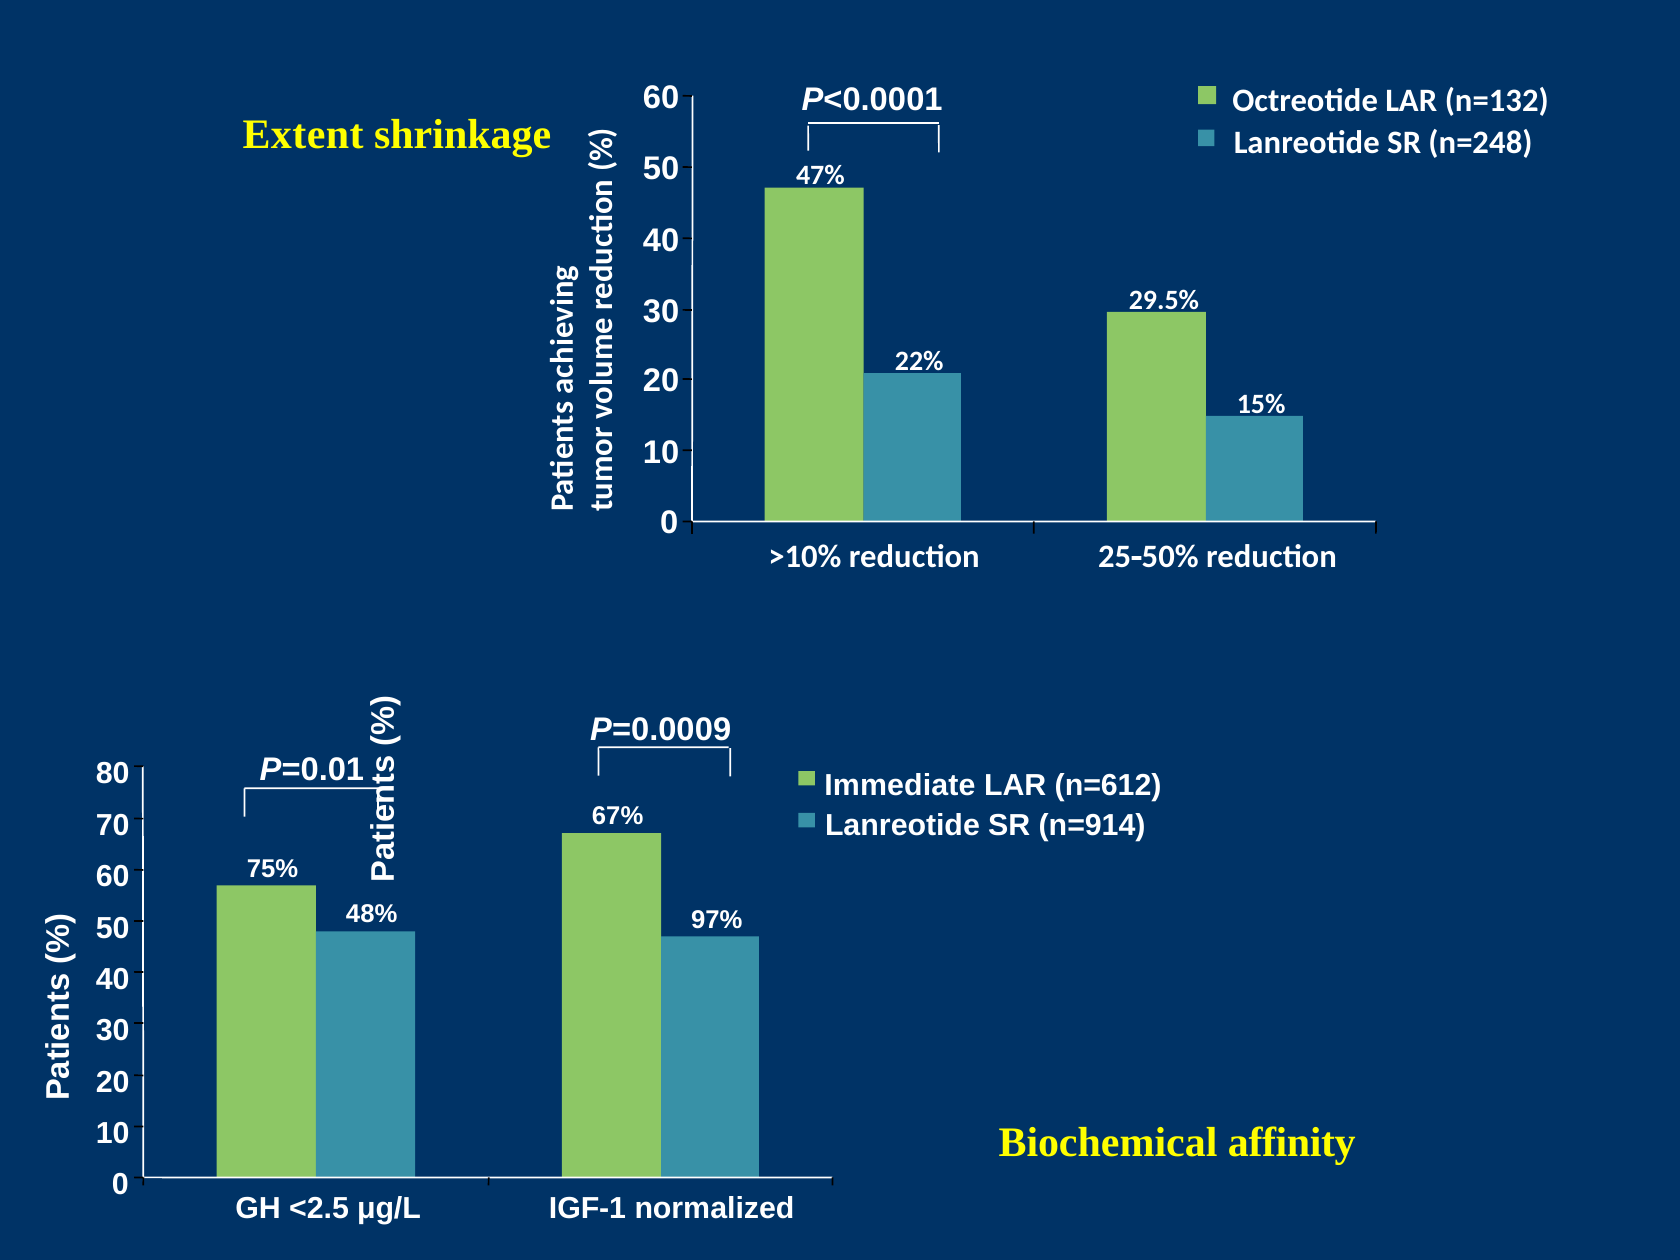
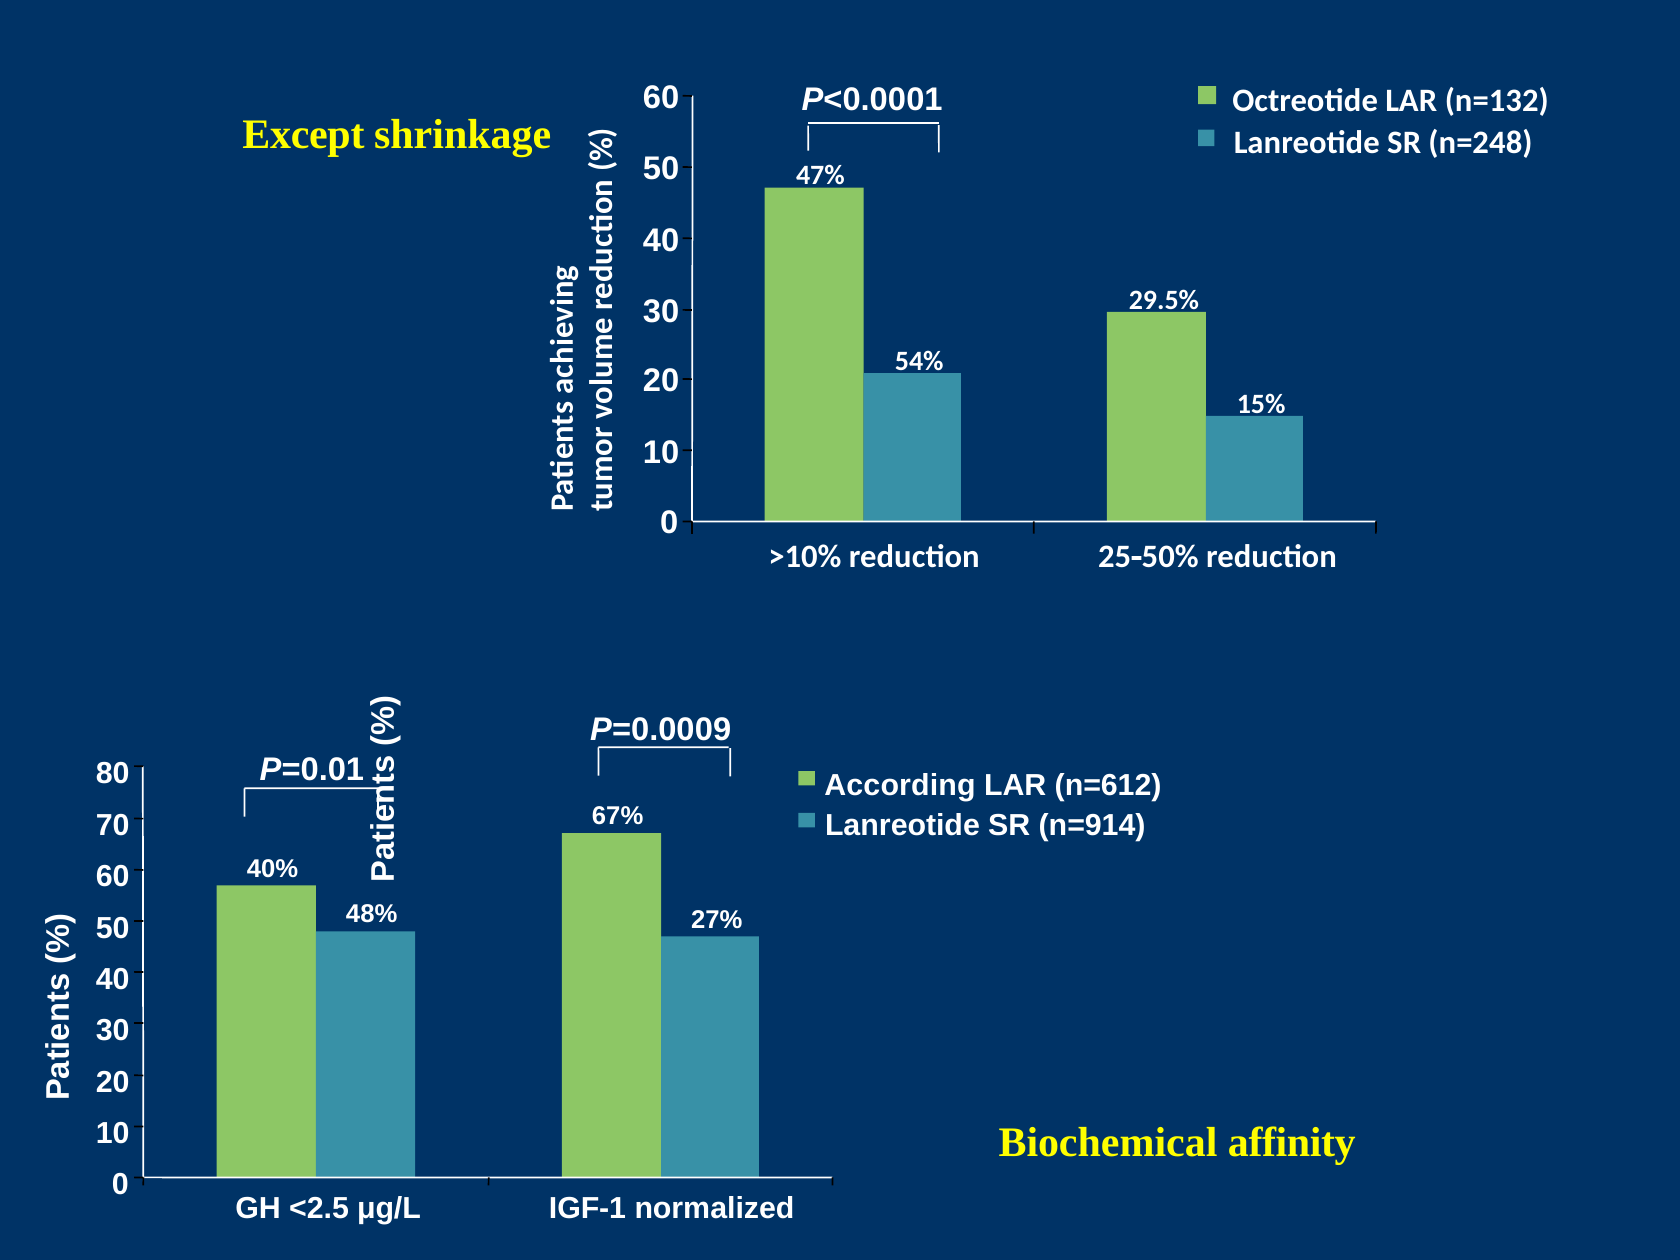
Extent: Extent -> Except
22%: 22% -> 54%
Immediate: Immediate -> According
75%: 75% -> 40%
97%: 97% -> 27%
